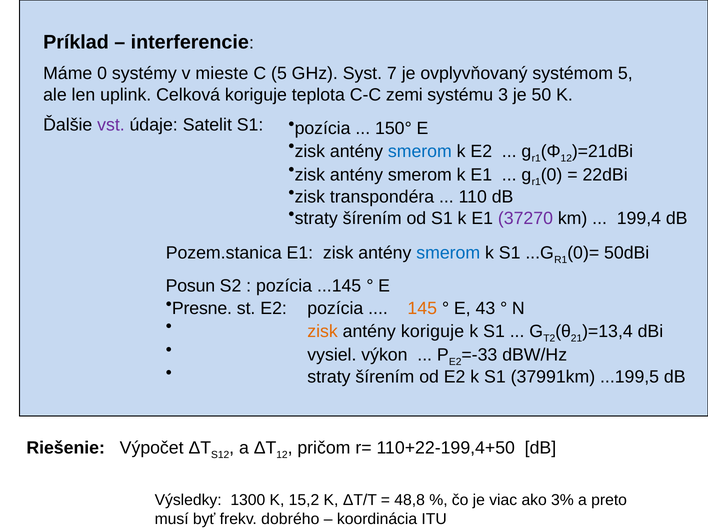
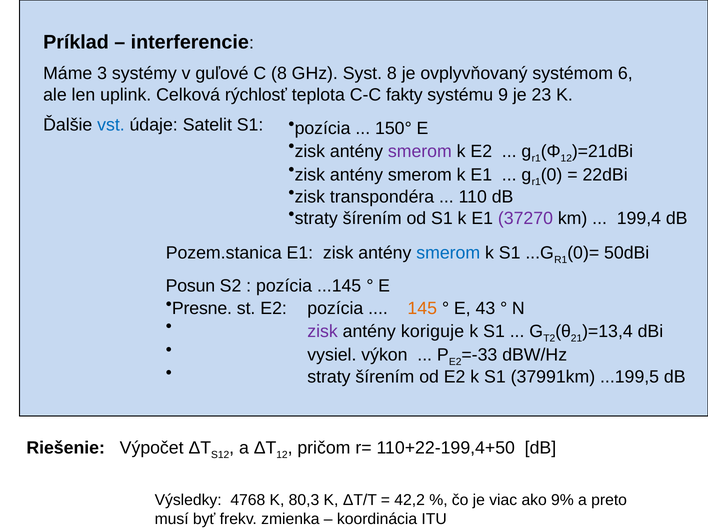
Máme 0: 0 -> 3
mieste: mieste -> guľové
C 5: 5 -> 8
Syst 7: 7 -> 8
systémom 5: 5 -> 6
Celková koriguje: koriguje -> rýchlosť
zemi: zemi -> fakty
3: 3 -> 9
50: 50 -> 23
vst colour: purple -> blue
smerom at (420, 151) colour: blue -> purple
zisk at (323, 332) colour: orange -> purple
1300: 1300 -> 4768
15,2: 15,2 -> 80,3
48,8: 48,8 -> 42,2
3%: 3% -> 9%
dobrého: dobrého -> zmienka
